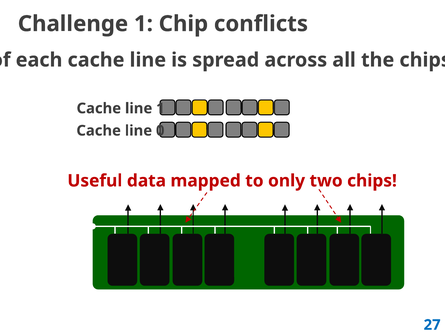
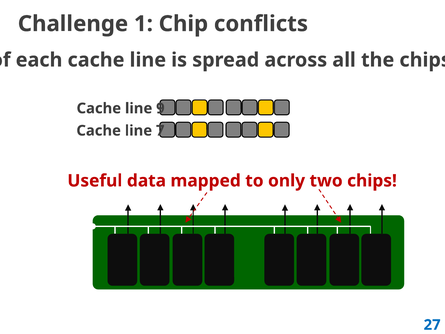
line 1: 1 -> 9
0: 0 -> 7
